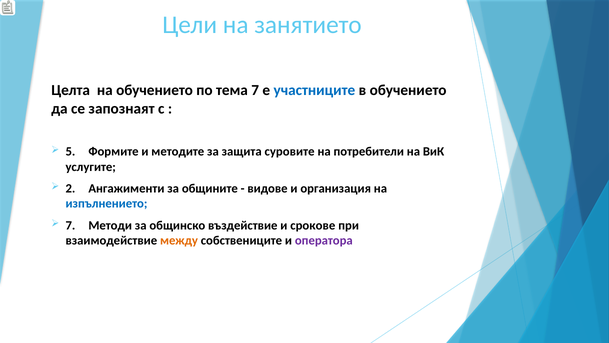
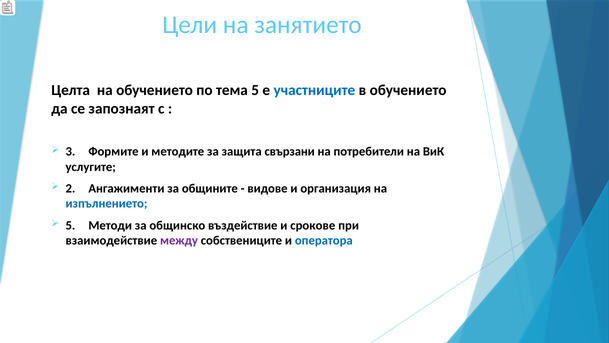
тема 7: 7 -> 5
5: 5 -> 3
суровите: суровите -> свързани
7 at (70, 225): 7 -> 5
между colour: orange -> purple
оператора colour: purple -> blue
